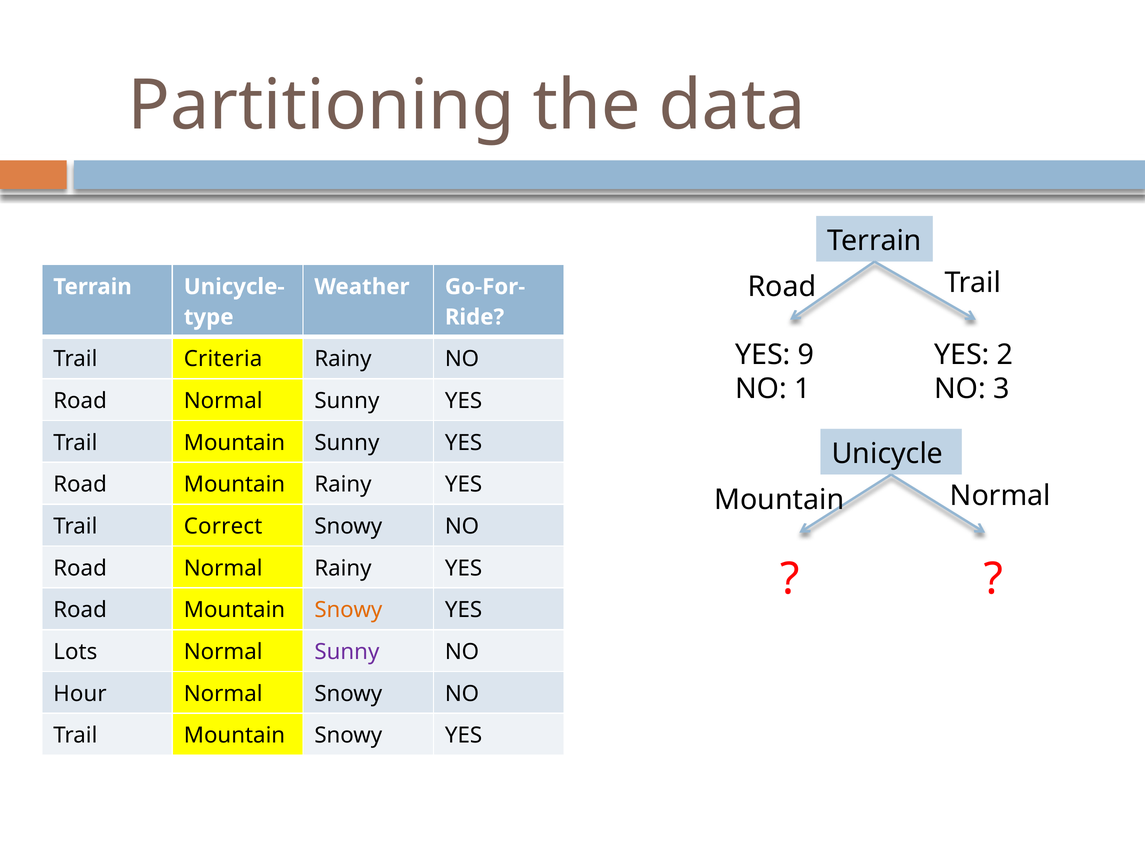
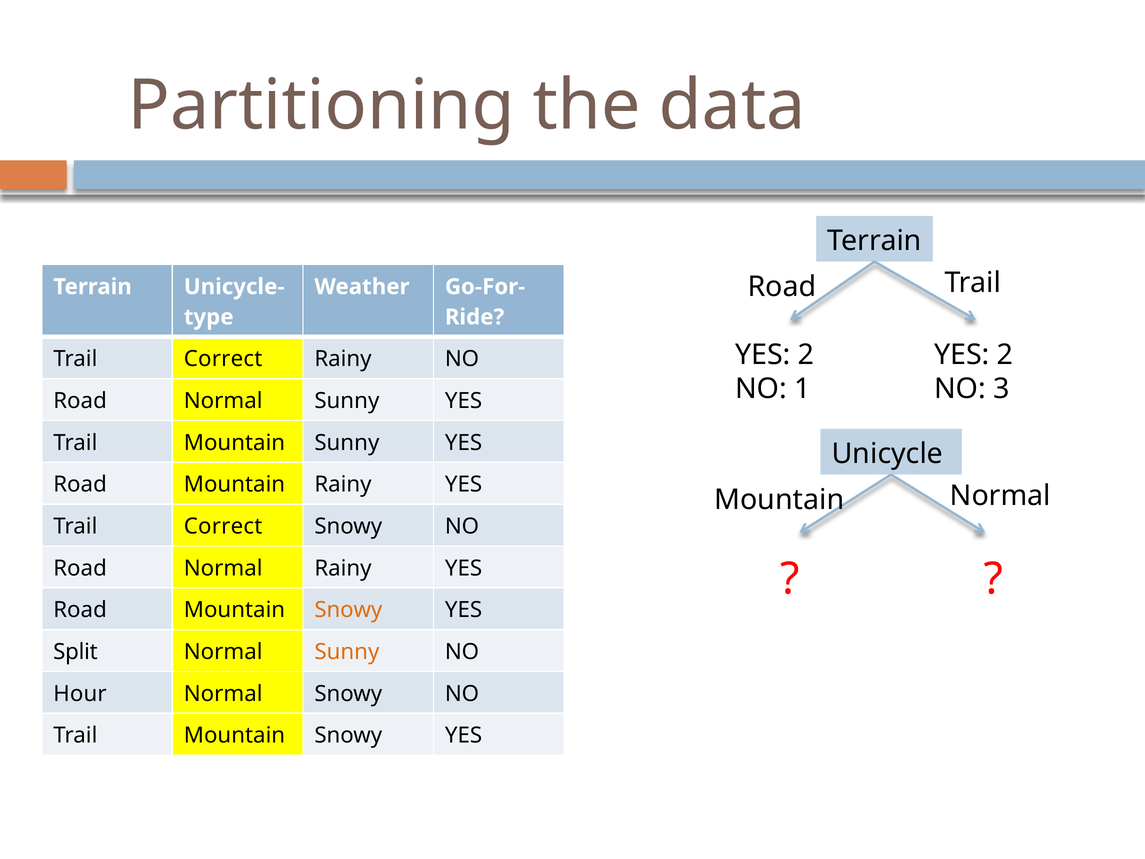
9 at (806, 355): 9 -> 2
Criteria at (223, 359): Criteria -> Correct
Lots: Lots -> Split
Sunny at (347, 652) colour: purple -> orange
